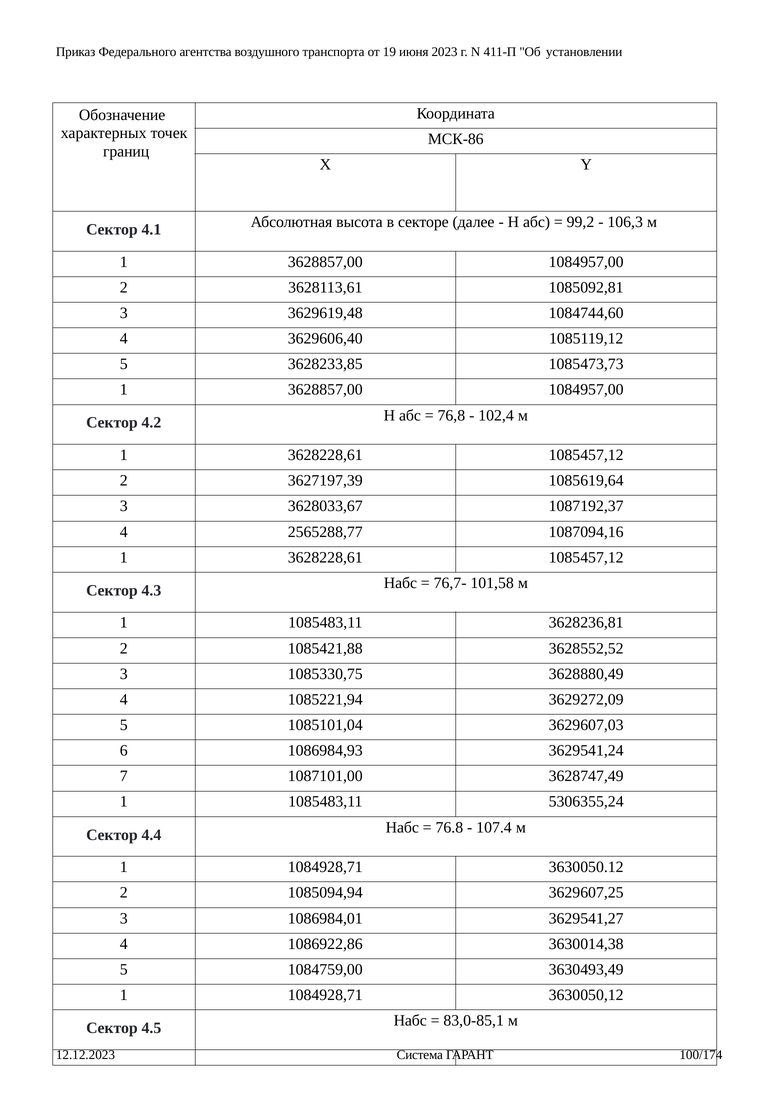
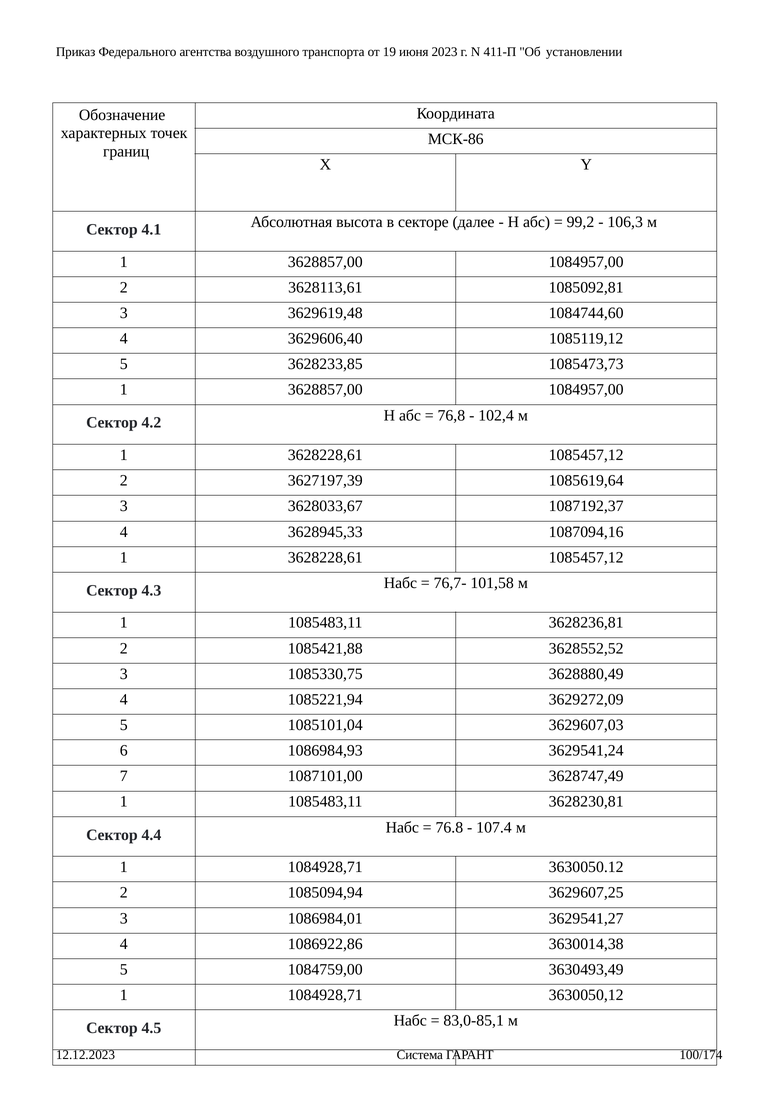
2565288,77: 2565288,77 -> 3628945,33
5306355,24: 5306355,24 -> 3628230,81
